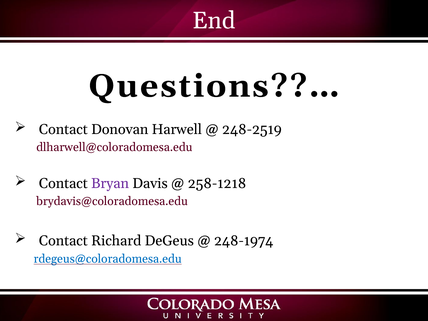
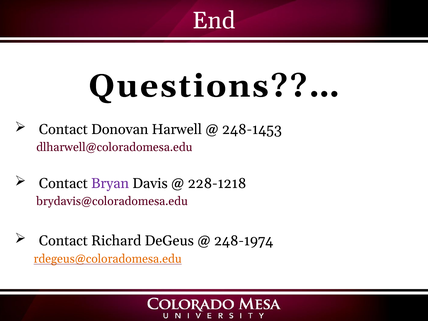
248-2519: 248-2519 -> 248-1453
258-1218: 258-1218 -> 228-1218
rdegeus@coloradomesa.edu colour: blue -> orange
